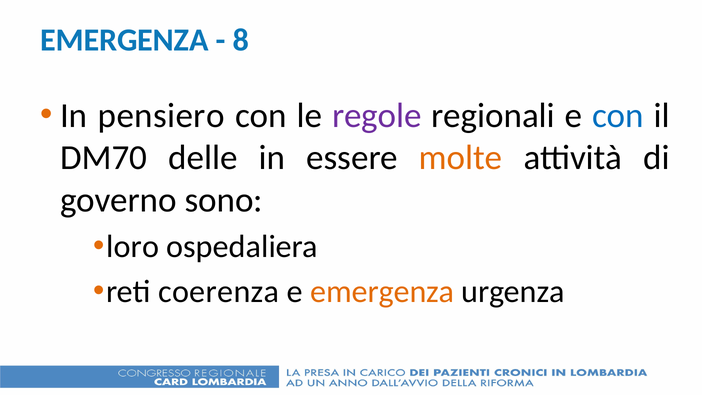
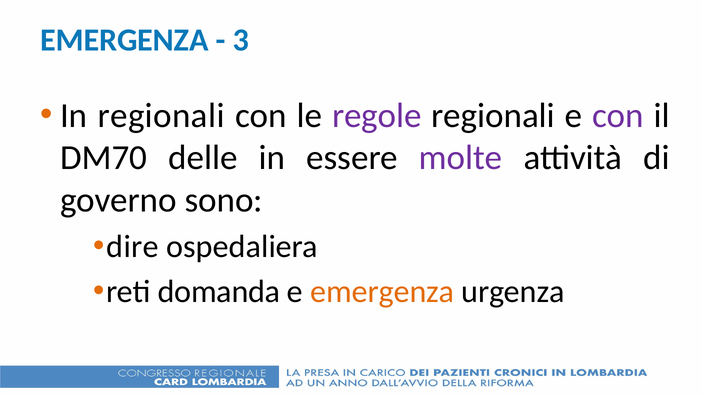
8: 8 -> 3
In pensiero: pensiero -> regionali
con at (618, 116) colour: blue -> purple
molte colour: orange -> purple
loro: loro -> dire
coerenza: coerenza -> domanda
